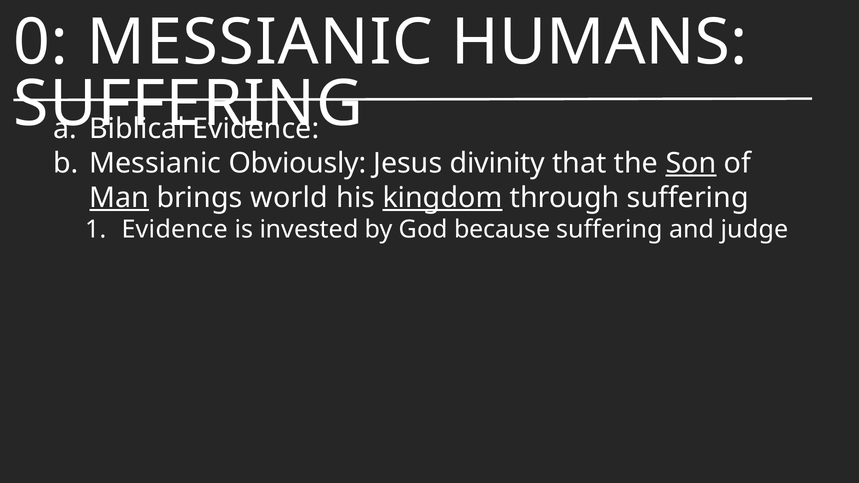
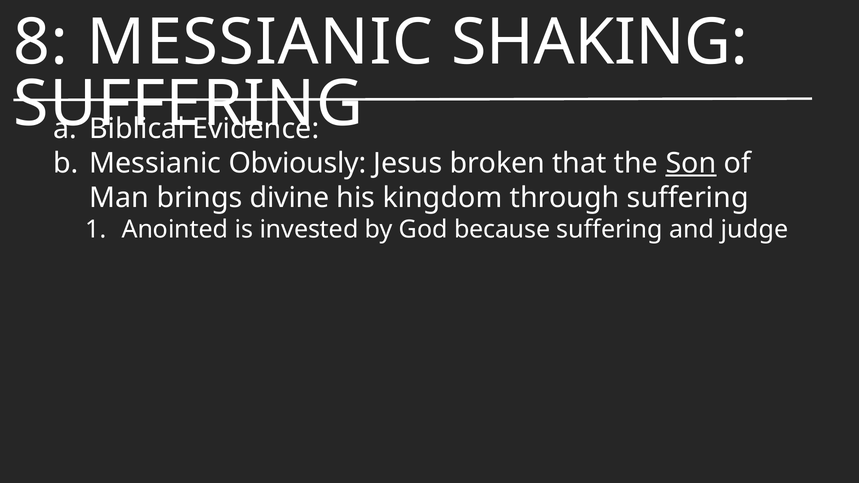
0: 0 -> 8
HUMANS: HUMANS -> SHAKING
divinity: divinity -> broken
Man underline: present -> none
world: world -> divine
kingdom underline: present -> none
Evidence at (175, 230): Evidence -> Anointed
